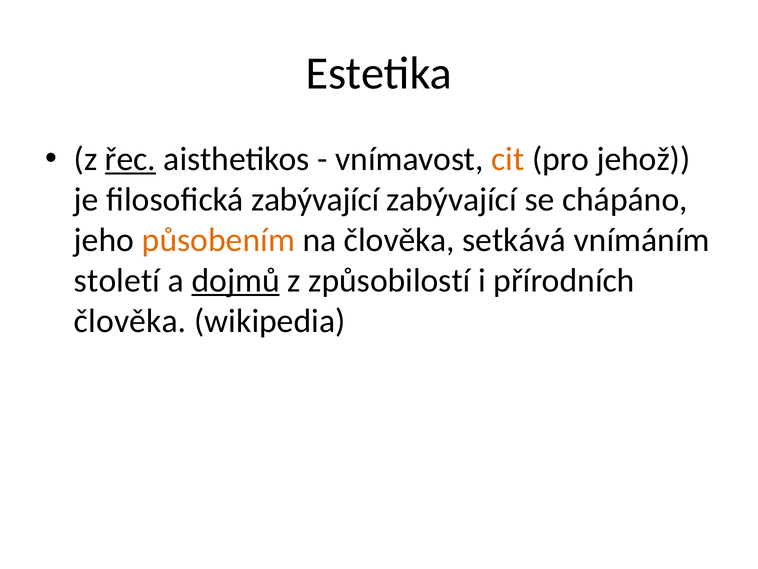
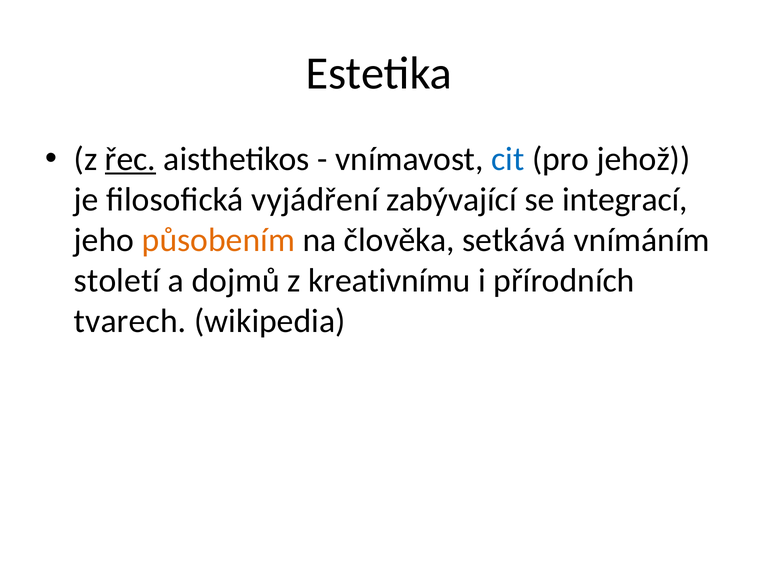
cit colour: orange -> blue
filosofická zabývající: zabývající -> vyjádření
chápáno: chápáno -> integrací
dojmů underline: present -> none
způsobilostí: způsobilostí -> kreativnímu
člověka at (130, 321): člověka -> tvarech
